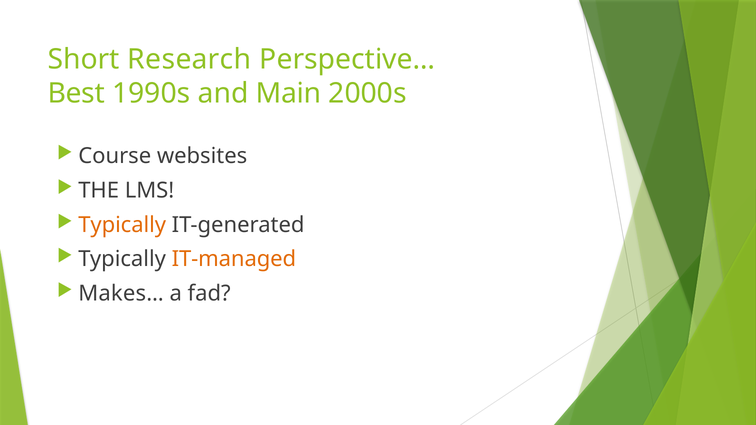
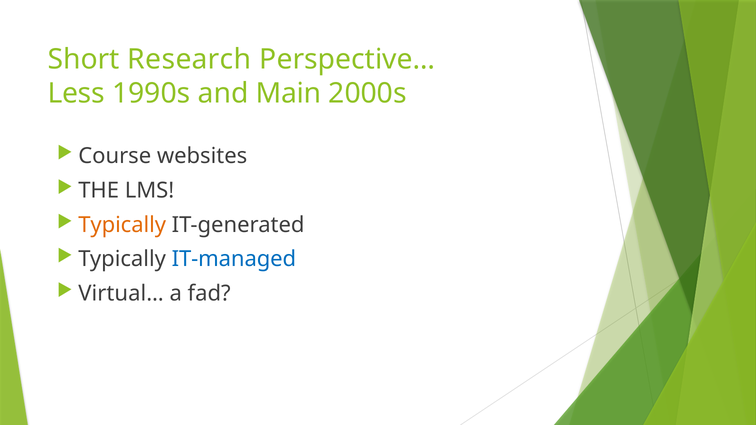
Best: Best -> Less
IT-managed colour: orange -> blue
Makes…: Makes… -> Virtual…
